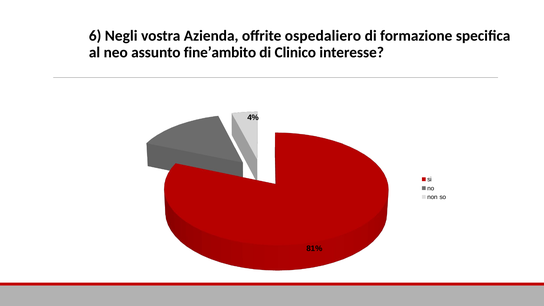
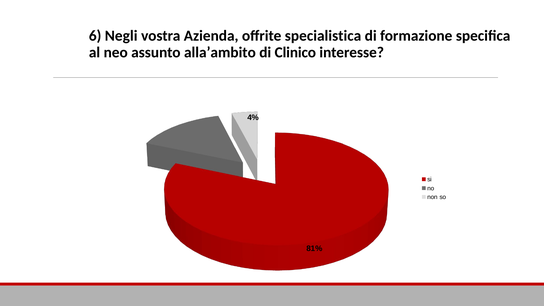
ospedaliero: ospedaliero -> specialistica
fine’ambito: fine’ambito -> alla’ambito
